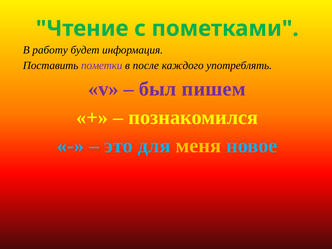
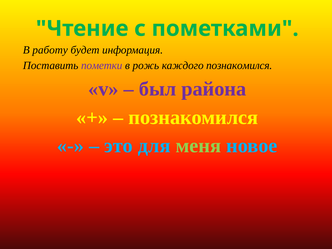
после: после -> рожь
каждого употреблять: употреблять -> познакомился
пишем: пишем -> района
меня colour: yellow -> light green
